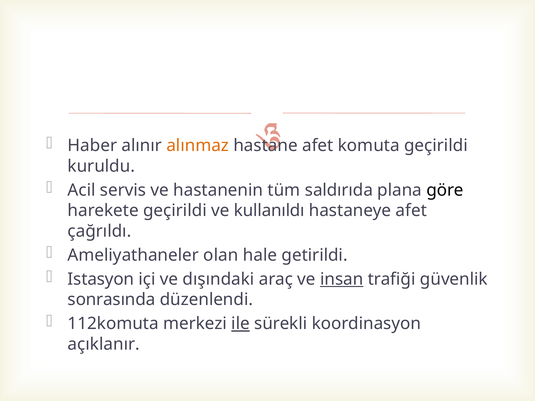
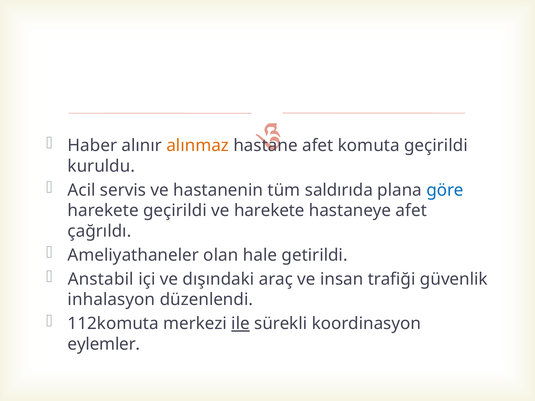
göre colour: black -> blue
ve kullanıldı: kullanıldı -> harekete
Istasyon: Istasyon -> Anstabil
insan underline: present -> none
sonrasında: sonrasında -> inhalasyon
açıklanır: açıklanır -> eylemler
